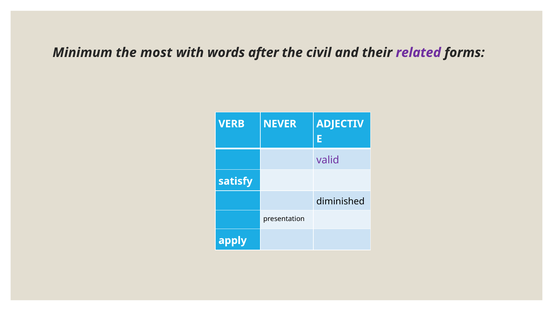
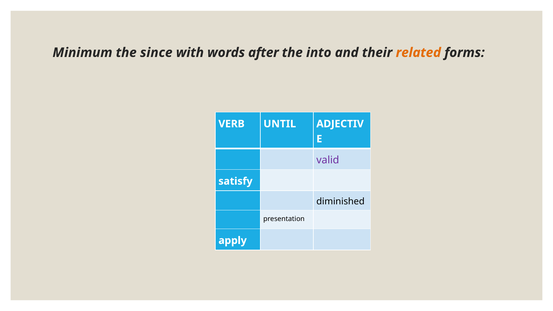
most: most -> since
civil: civil -> into
related colour: purple -> orange
NEVER: NEVER -> UNTIL
